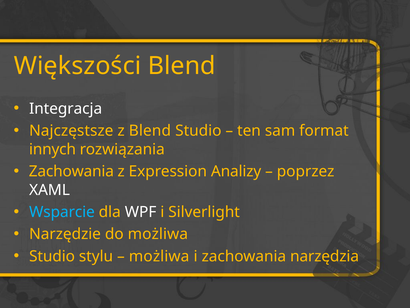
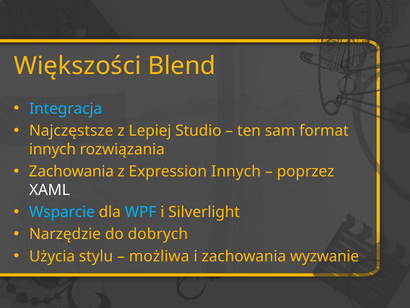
Integracja colour: white -> light blue
z Blend: Blend -> Lepiej
Expression Analizy: Analizy -> Innych
WPF colour: white -> light blue
do możliwa: możliwa -> dobrych
Studio at (52, 256): Studio -> Użycia
narzędzia: narzędzia -> wyzwanie
